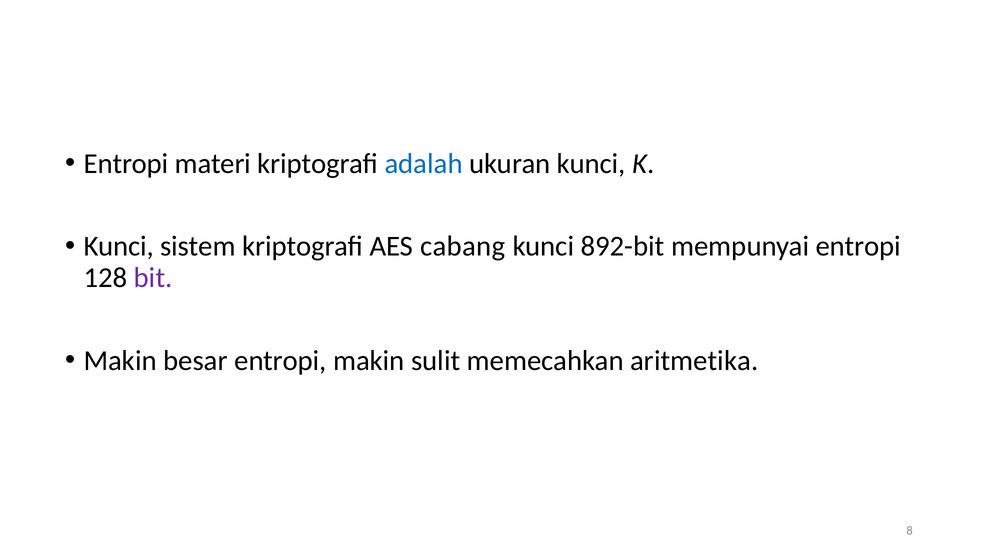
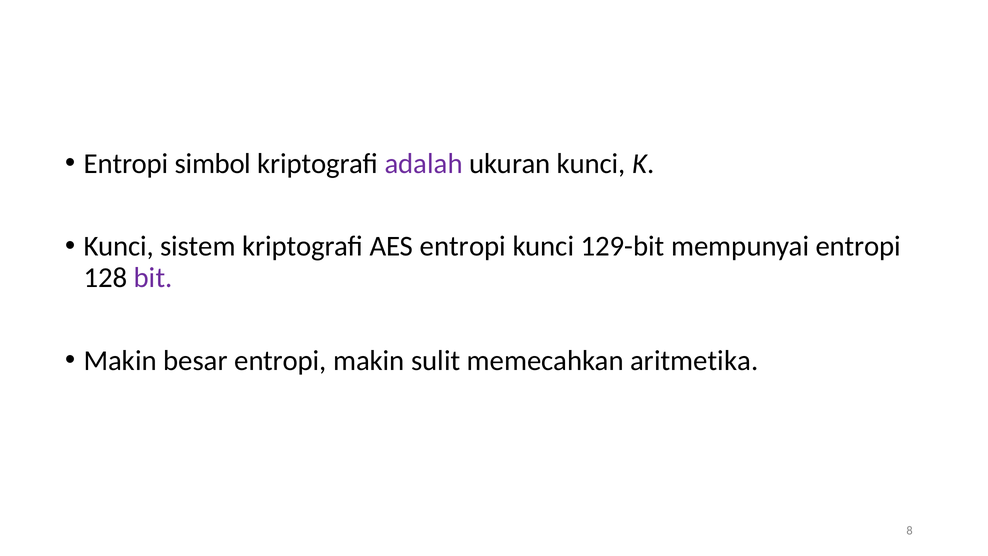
materi: materi -> simbol
adalah colour: blue -> purple
AES cabang: cabang -> entropi
892-bit: 892-bit -> 129-bit
